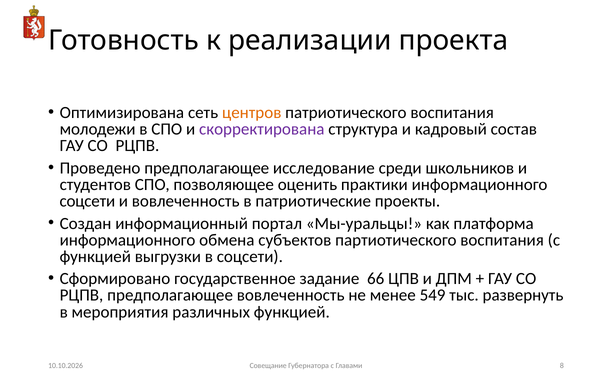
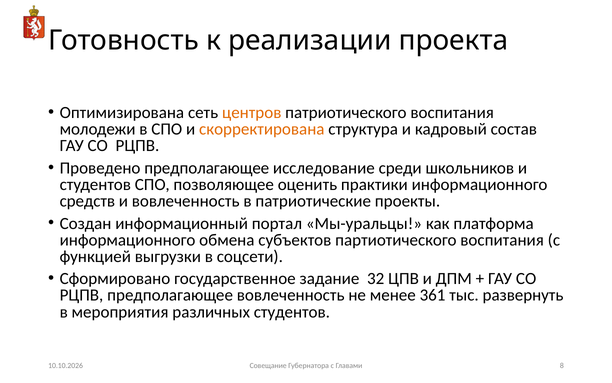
скорректирована colour: purple -> orange
соцсети at (87, 201): соцсети -> средств
66: 66 -> 32
549: 549 -> 361
различных функцией: функцией -> студентов
